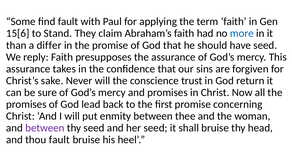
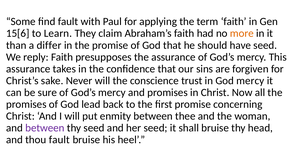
Stand: Stand -> Learn
more colour: blue -> orange
God return: return -> mercy
